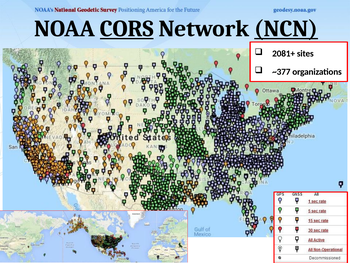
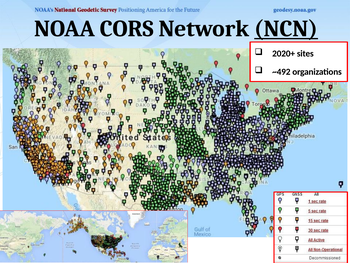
CORS underline: present -> none
2081+: 2081+ -> 2020+
~377: ~377 -> ~492
